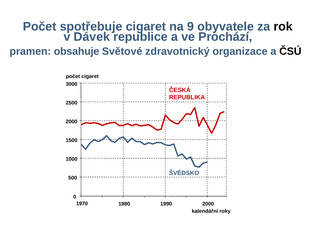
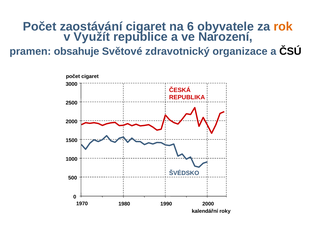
spotřebuje: spotřebuje -> zaostávání
9: 9 -> 6
rok colour: black -> orange
Dávek: Dávek -> Využít
Prochází: Prochází -> Narození
